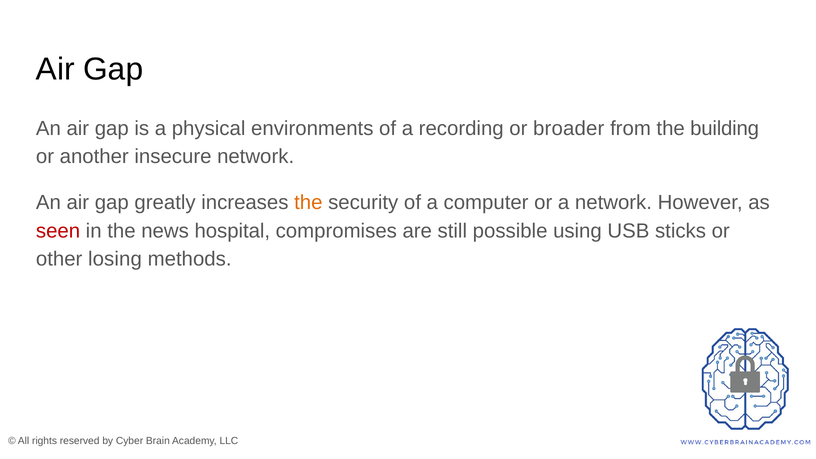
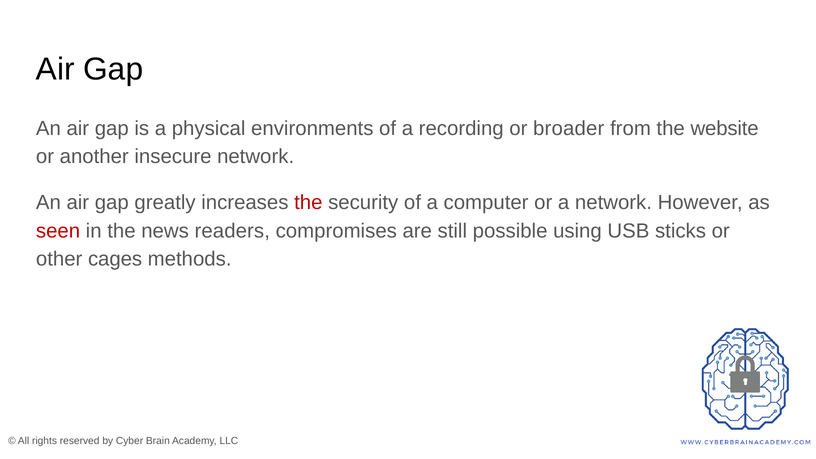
building: building -> website
the at (308, 203) colour: orange -> red
hospital: hospital -> readers
losing: losing -> cages
